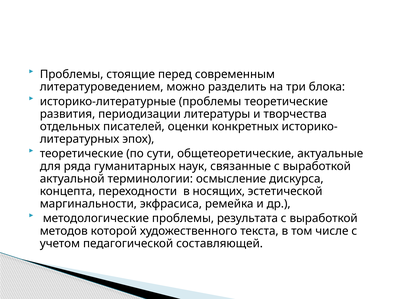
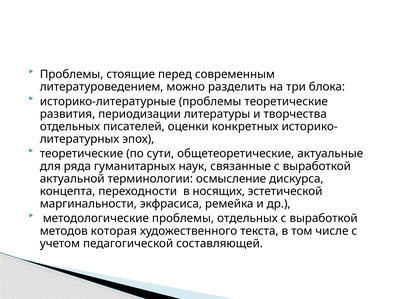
проблемы результата: результата -> отдельных
которой: которой -> которая
